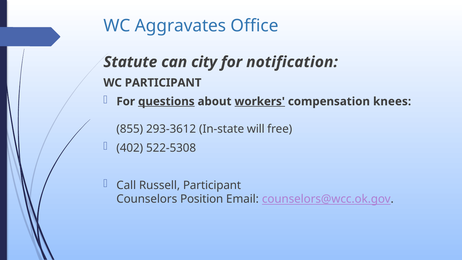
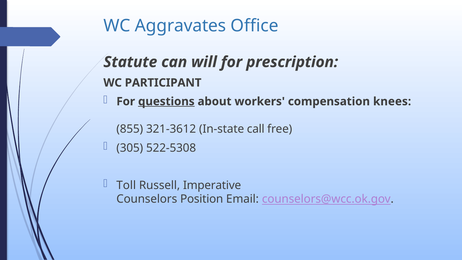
city: city -> will
notification: notification -> prescription
workers underline: present -> none
293-3612: 293-3612 -> 321-3612
will: will -> call
402: 402 -> 305
Call: Call -> Toll
Russell Participant: Participant -> Imperative
